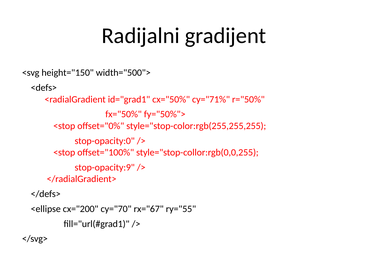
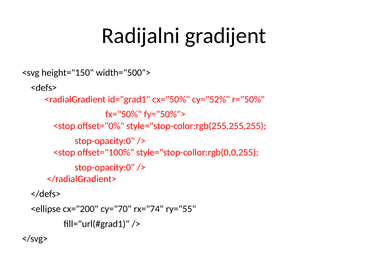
cy="71%: cy="71% -> cy="52%
stop-opacity:9 at (105, 167): stop-opacity:9 -> stop-opacity:0
rx="67: rx="67 -> rx="74
